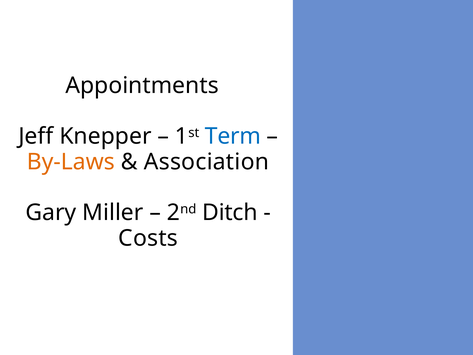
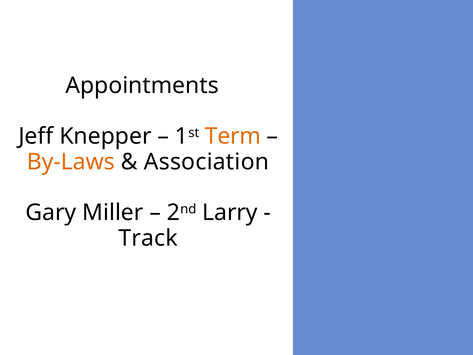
Term colour: blue -> orange
Ditch: Ditch -> Larry
Costs: Costs -> Track
